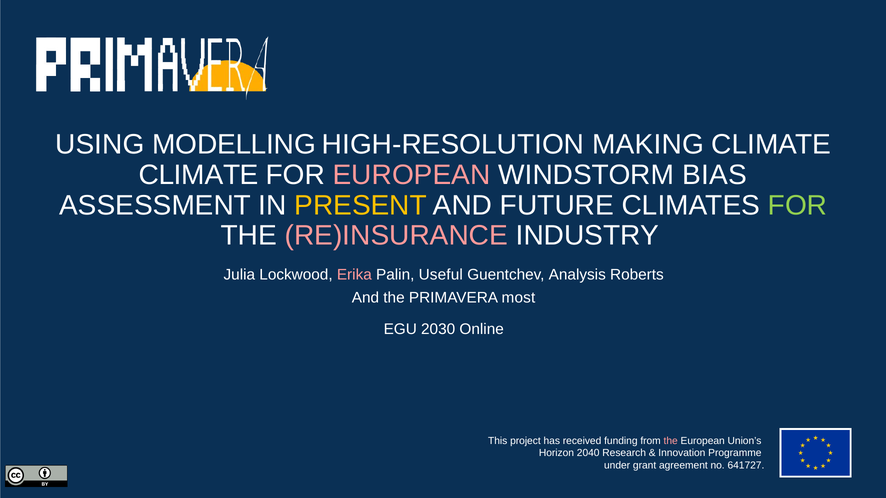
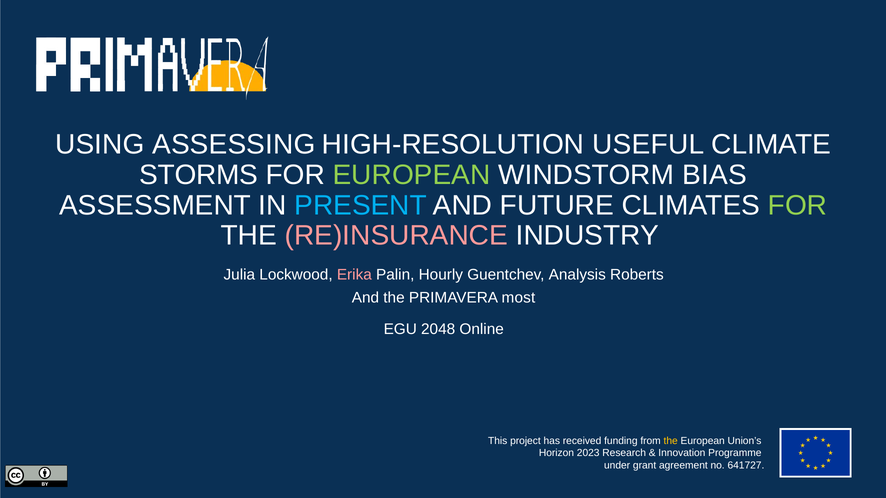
MODELLING: MODELLING -> ASSESSING
MAKING: MAKING -> USEFUL
CLIMATE at (199, 175): CLIMATE -> STORMS
EUROPEAN at (412, 175) colour: pink -> light green
PRESENT colour: yellow -> light blue
Useful: Useful -> Hourly
2030: 2030 -> 2048
the at (671, 441) colour: pink -> yellow
2040: 2040 -> 2023
